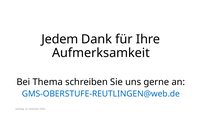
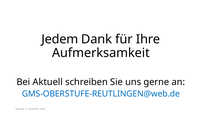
Thema: Thema -> Aktuell
